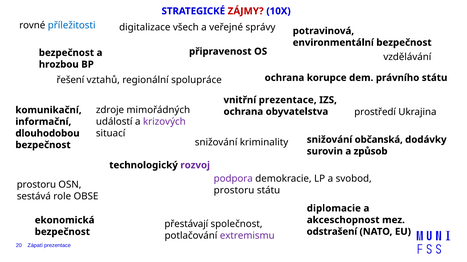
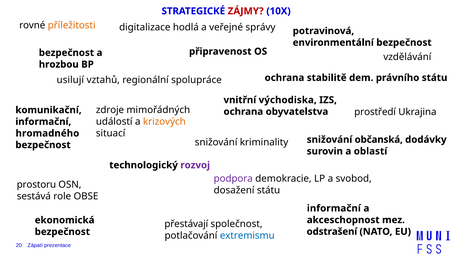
příležitosti colour: blue -> orange
všech: všech -> hodlá
korupce: korupce -> stabilitě
řešení: řešení -> usilují
vnitřní prezentace: prezentace -> východiska
krizových colour: purple -> orange
dlouhodobou: dlouhodobou -> hromadného
způsob: způsob -> oblastí
prostoru at (234, 191): prostoru -> dosažení
diplomacie at (334, 209): diplomacie -> informační
extremismu colour: purple -> blue
